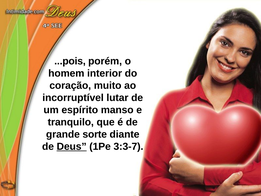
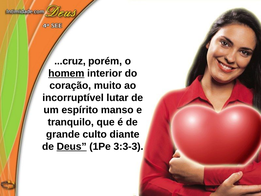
...pois: ...pois -> ...cruz
homem underline: none -> present
sorte: sorte -> culto
3:3-7: 3:3-7 -> 3:3-3
